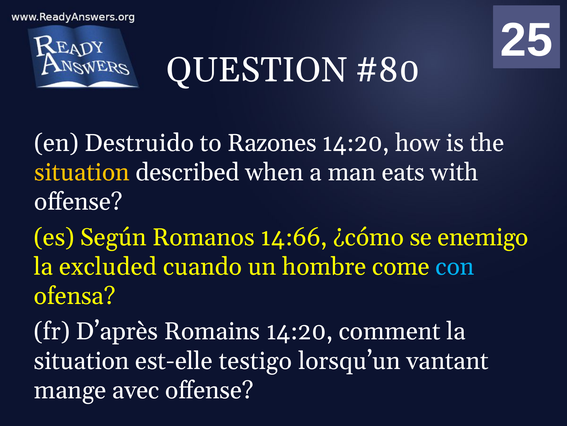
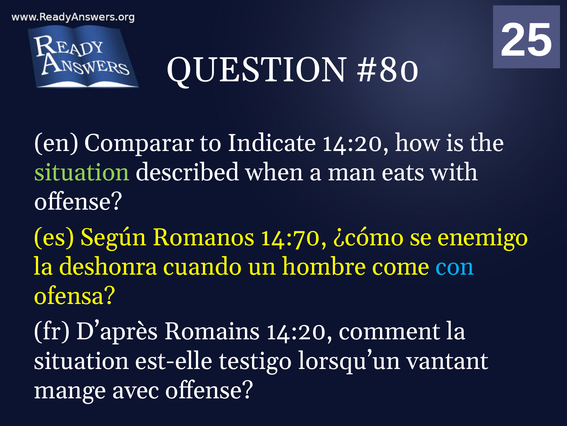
Destruido: Destruido -> Comparar
Razones: Razones -> Indicate
situation at (82, 172) colour: yellow -> light green
14:66: 14:66 -> 14:70
excluded: excluded -> deshonra
